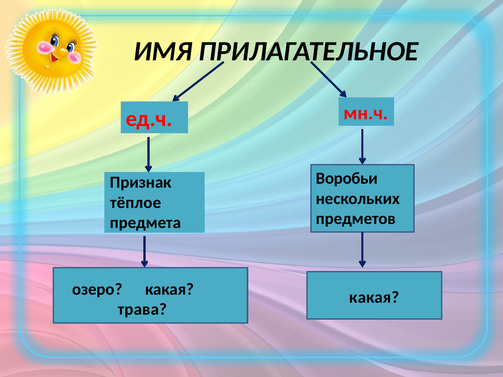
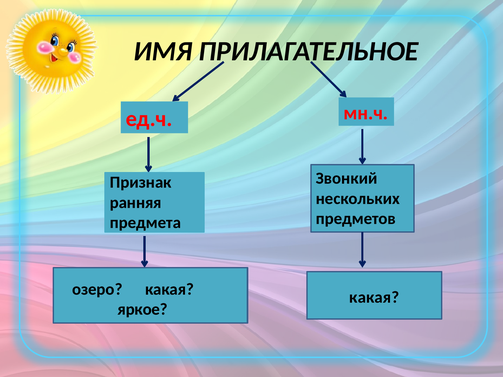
Воробьи: Воробьи -> Звонкий
тёплое: тёплое -> ранняя
трава: трава -> яркое
